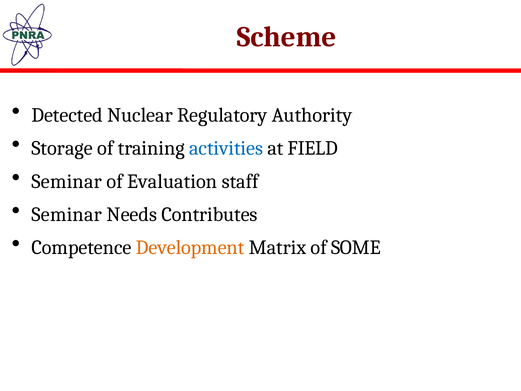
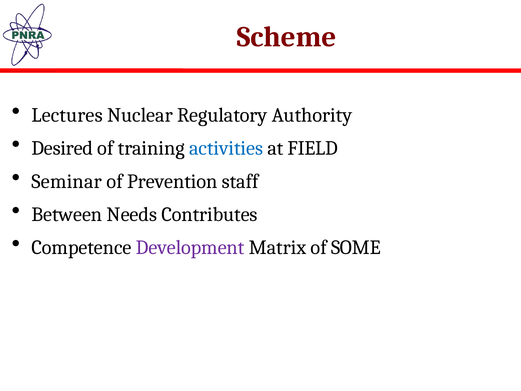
Detected: Detected -> Lectures
Storage: Storage -> Desired
Evaluation: Evaluation -> Prevention
Seminar at (67, 214): Seminar -> Between
Development colour: orange -> purple
